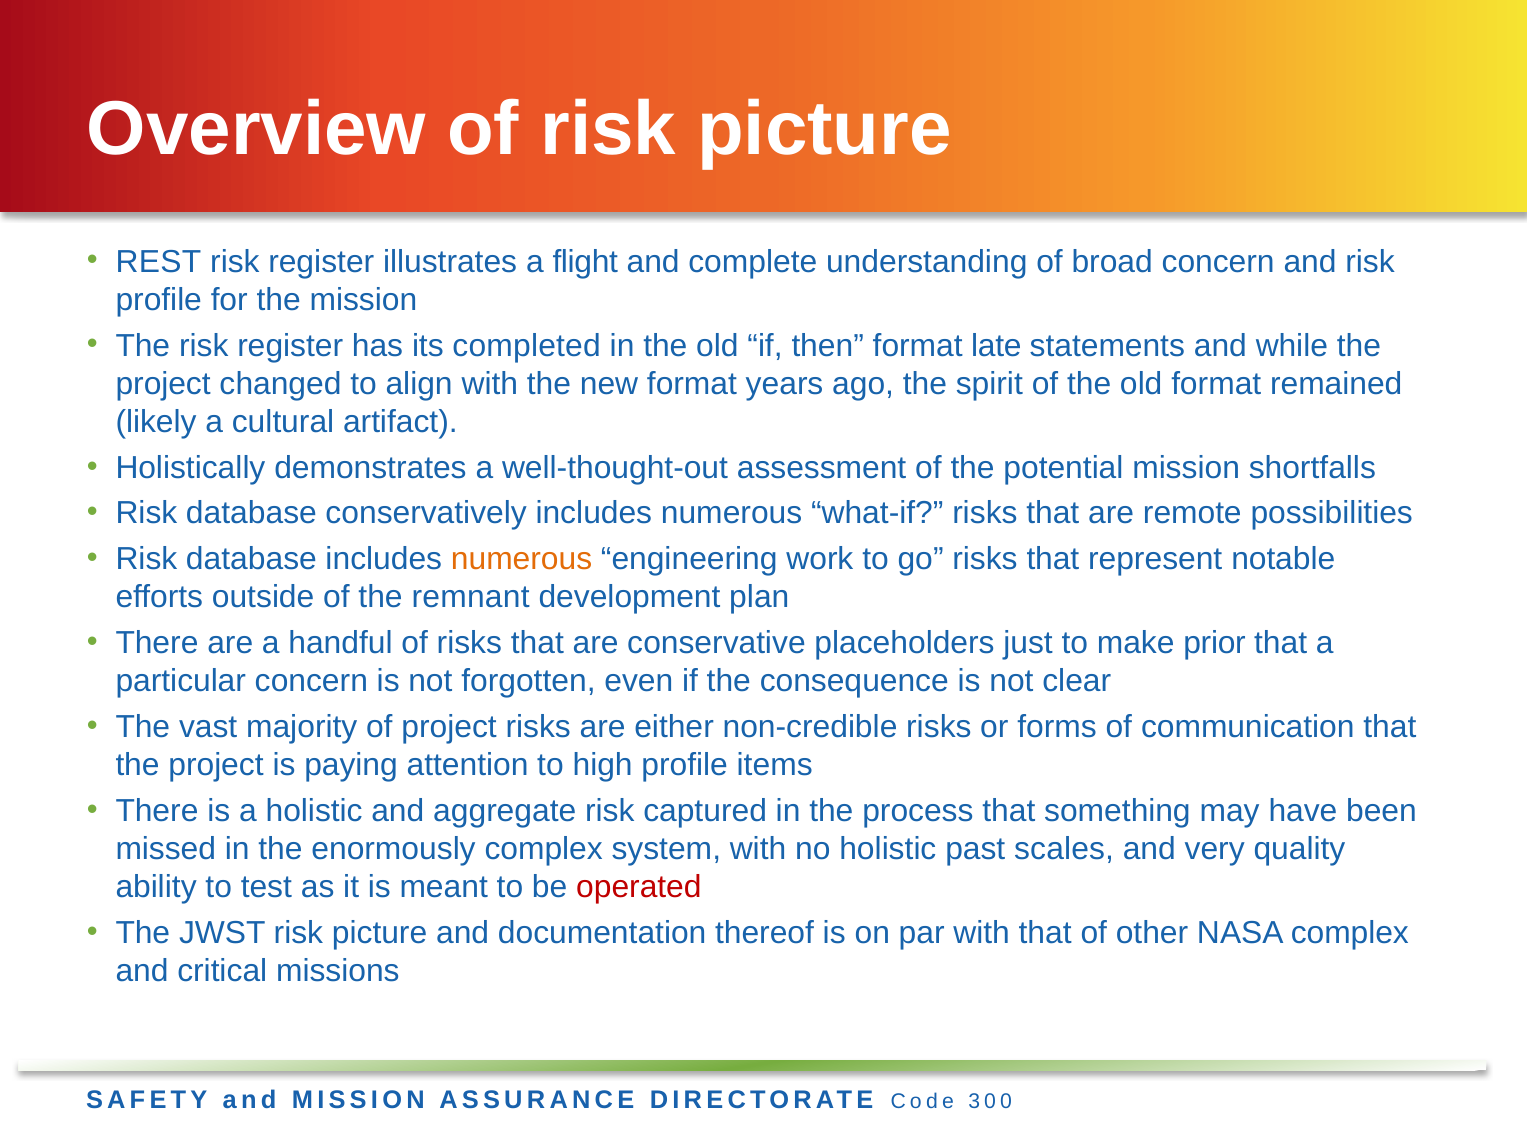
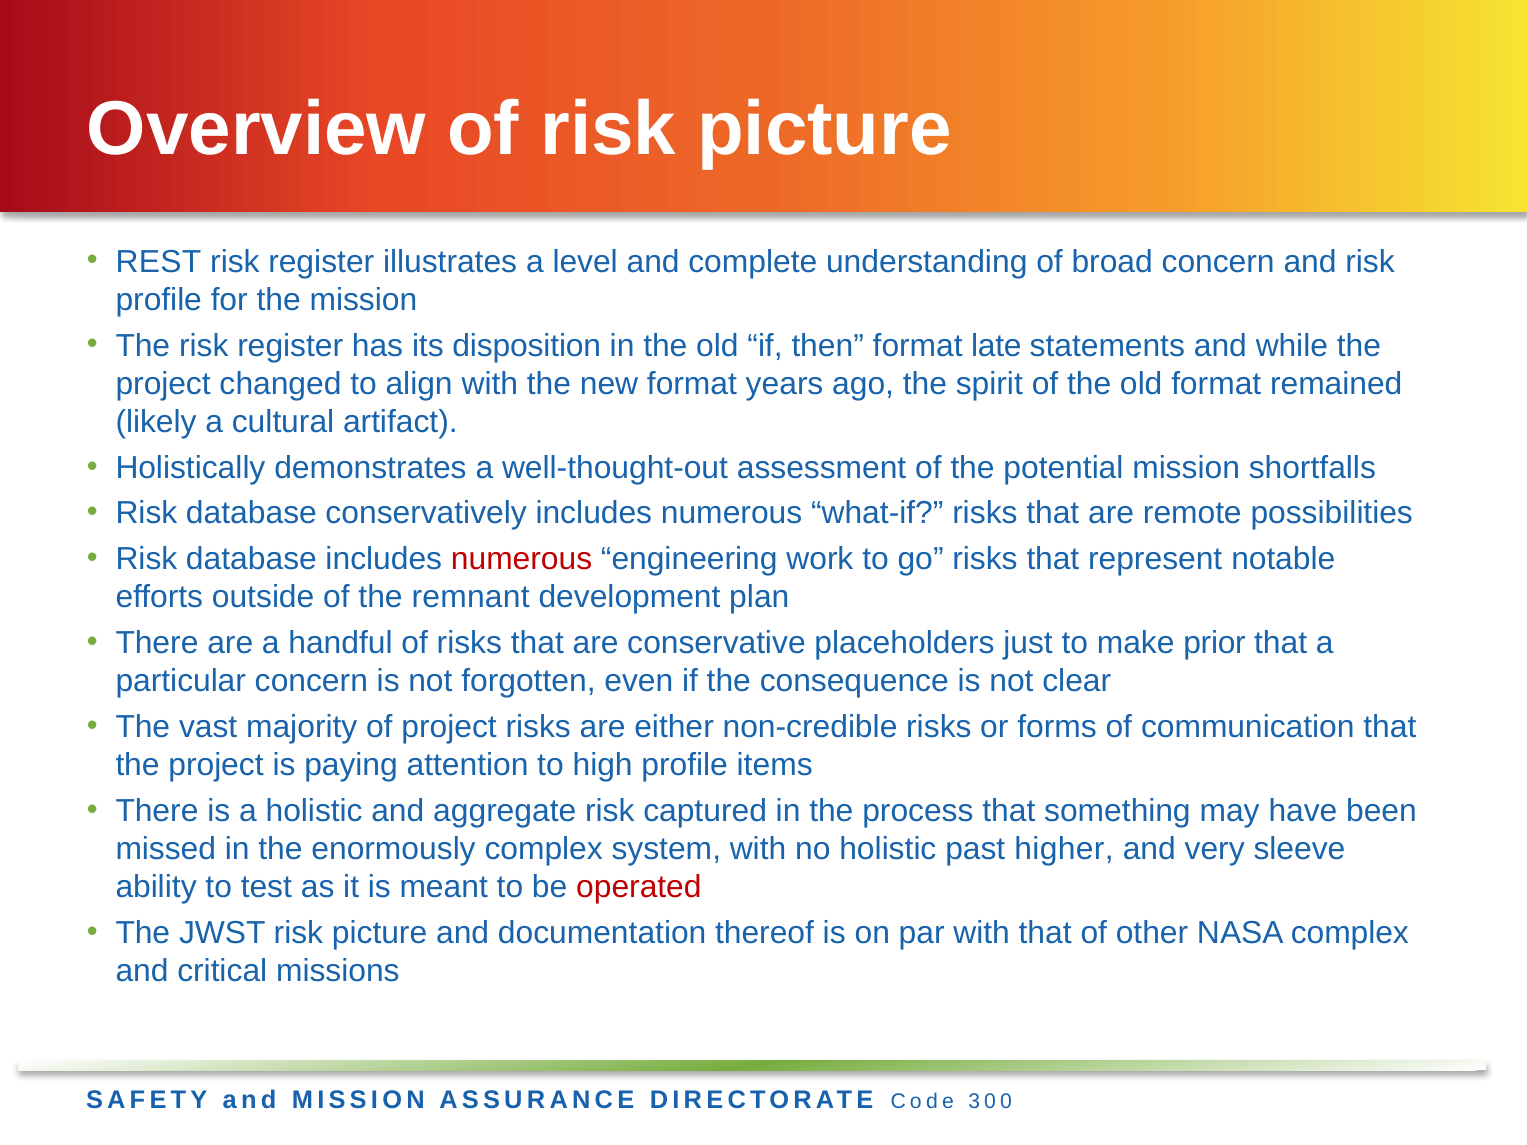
flight: flight -> level
completed: completed -> disposition
numerous at (522, 559) colour: orange -> red
scales: scales -> higher
quality: quality -> sleeve
